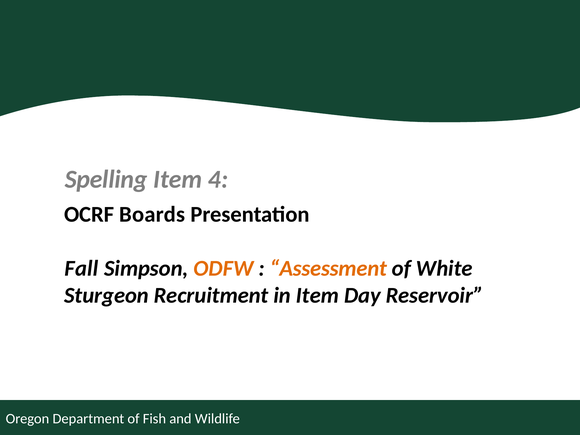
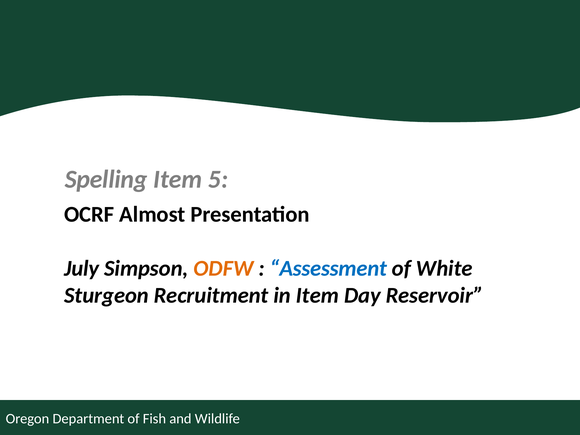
4: 4 -> 5
Boards: Boards -> Almost
Fall: Fall -> July
Assessment colour: orange -> blue
